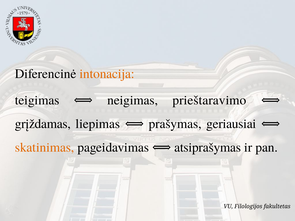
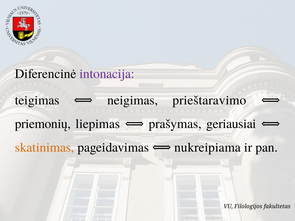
intonacija colour: orange -> purple
grįždamas: grįždamas -> priemonių
atsiprašymas: atsiprašymas -> nukreipiama
